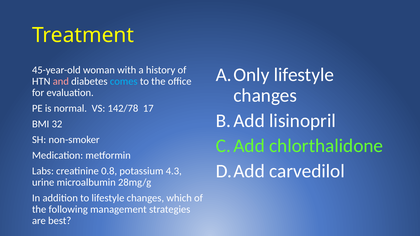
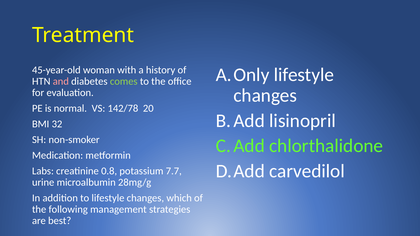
comes colour: light blue -> light green
17: 17 -> 20
4.3: 4.3 -> 7.7
